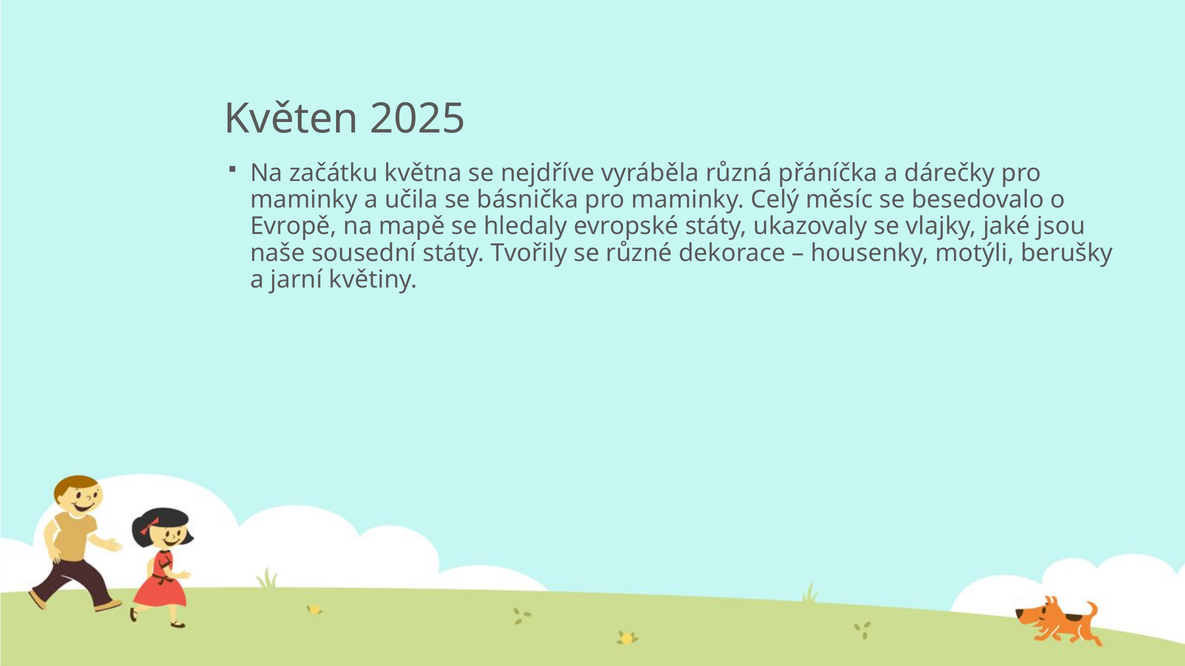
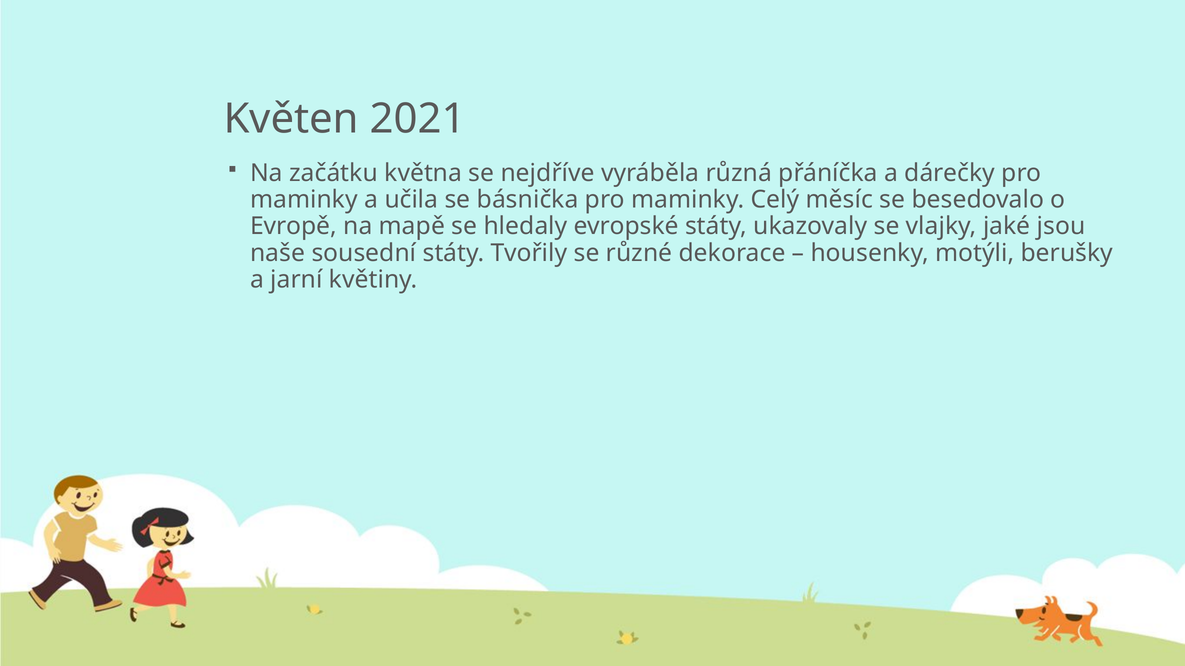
2025: 2025 -> 2021
